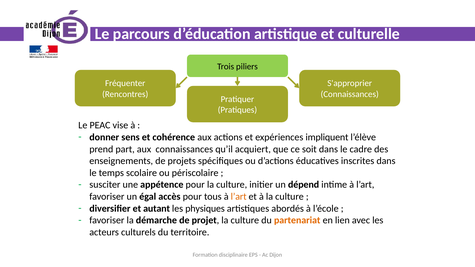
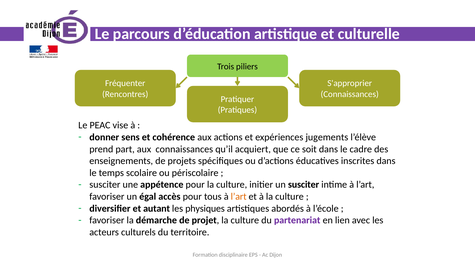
impliquent: impliquent -> jugements
un dépend: dépend -> susciter
partenariat colour: orange -> purple
